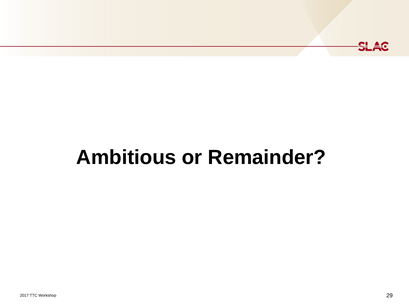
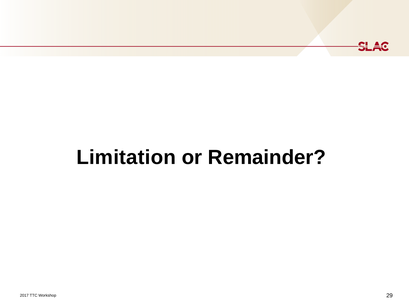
Ambitious: Ambitious -> Limitation
